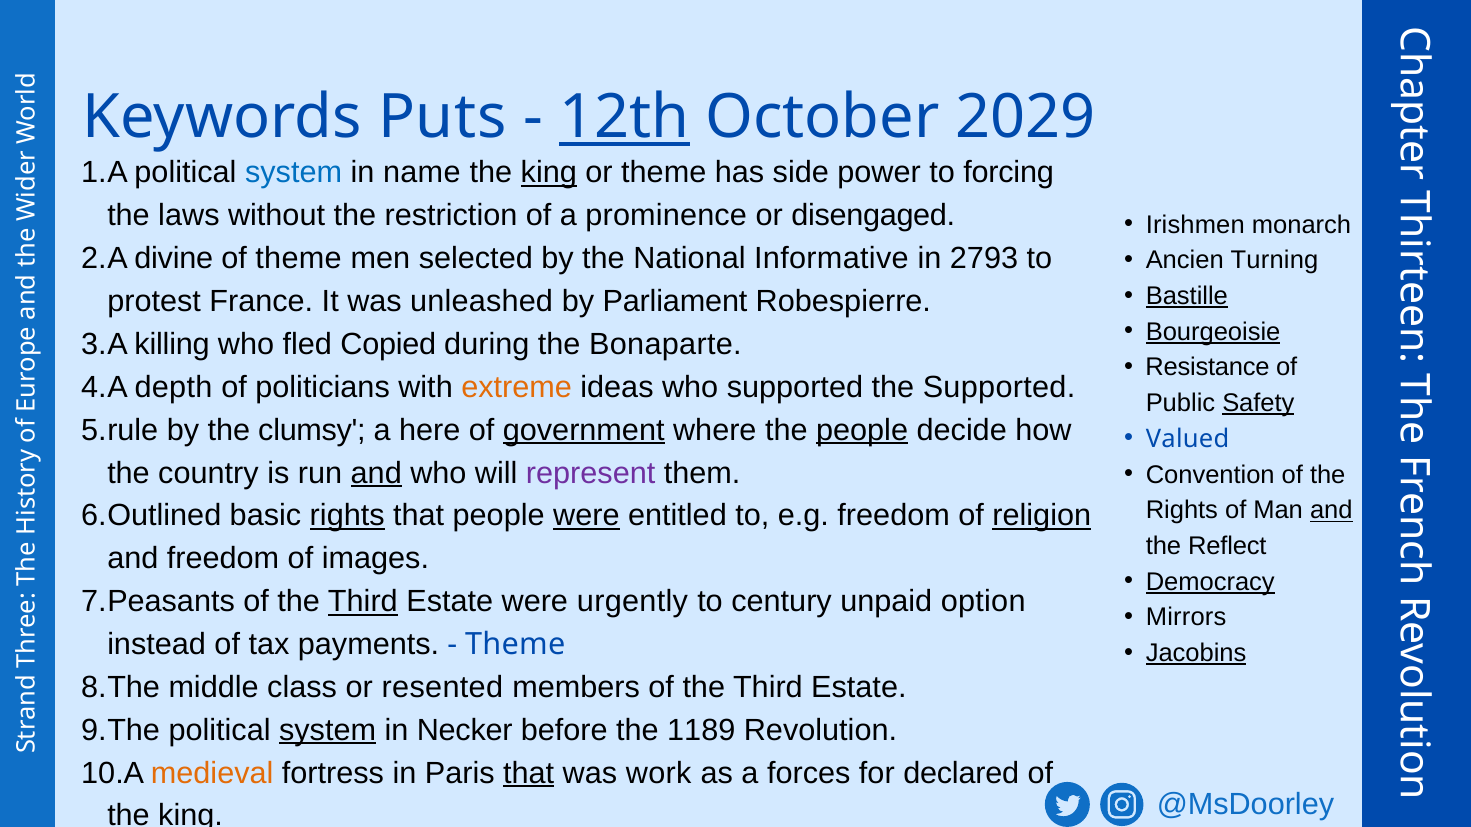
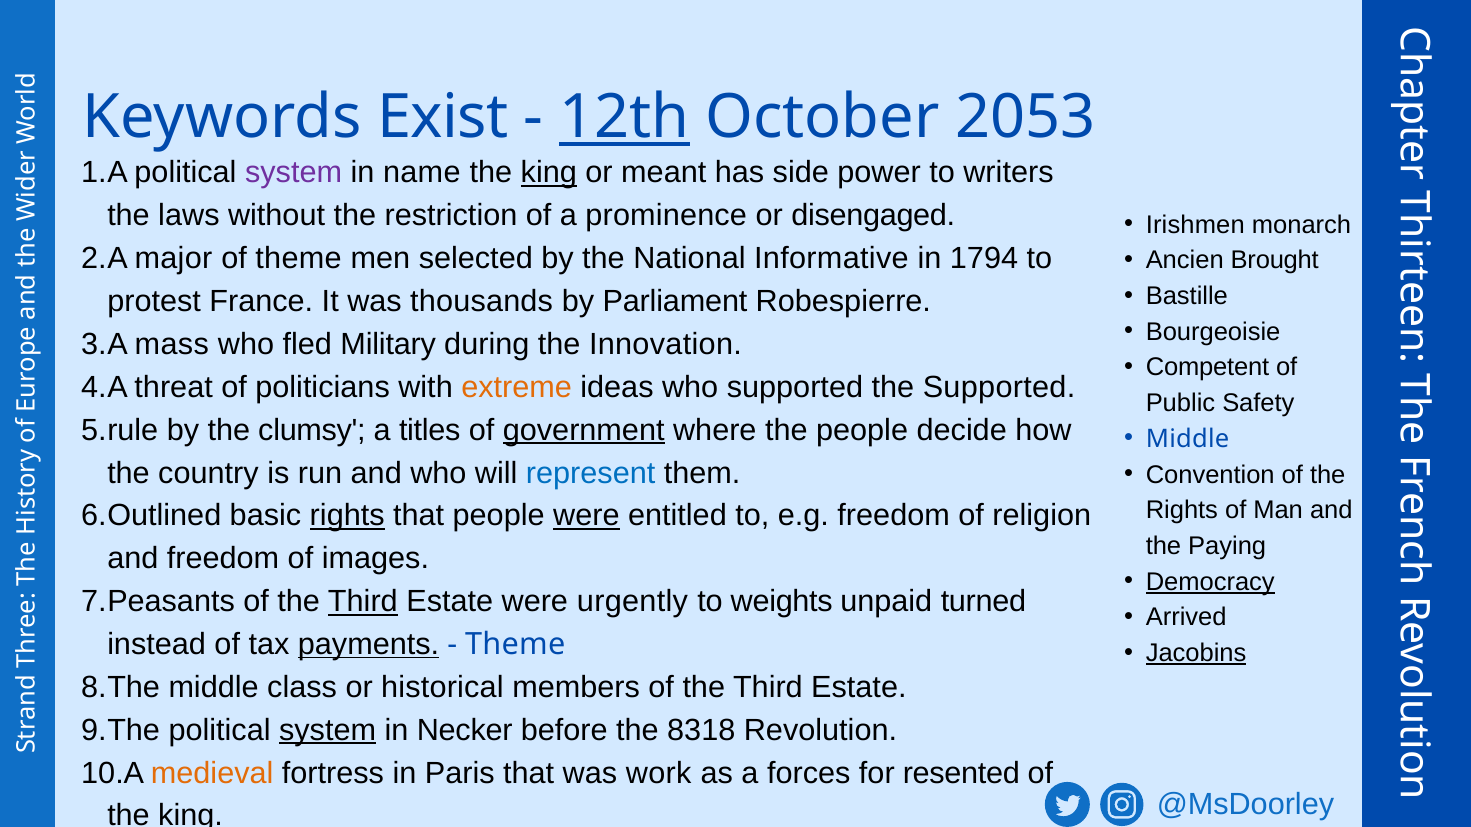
Puts: Puts -> Exist
2029: 2029 -> 2053
system at (294, 173) colour: blue -> purple
or theme: theme -> meant
forcing: forcing -> writers
divine: divine -> major
2793: 2793 -> 1794
Turning: Turning -> Brought
Bastille underline: present -> none
unleashed: unleashed -> thousands
Bourgeoisie underline: present -> none
killing: killing -> mass
Copied: Copied -> Military
Bonaparte: Bonaparte -> Innovation
Resistance: Resistance -> Competent
depth: depth -> threat
Safety underline: present -> none
here: here -> titles
people at (862, 430) underline: present -> none
Valued at (1188, 439): Valued -> Middle
and at (376, 473) underline: present -> none
represent colour: purple -> blue
and at (1331, 511) underline: present -> none
religion underline: present -> none
Reflect: Reflect -> Paying
century: century -> weights
option: option -> turned
Mirrors: Mirrors -> Arrived
payments underline: none -> present
resented: resented -> historical
1189: 1189 -> 8318
that at (529, 773) underline: present -> none
declared: declared -> resented
